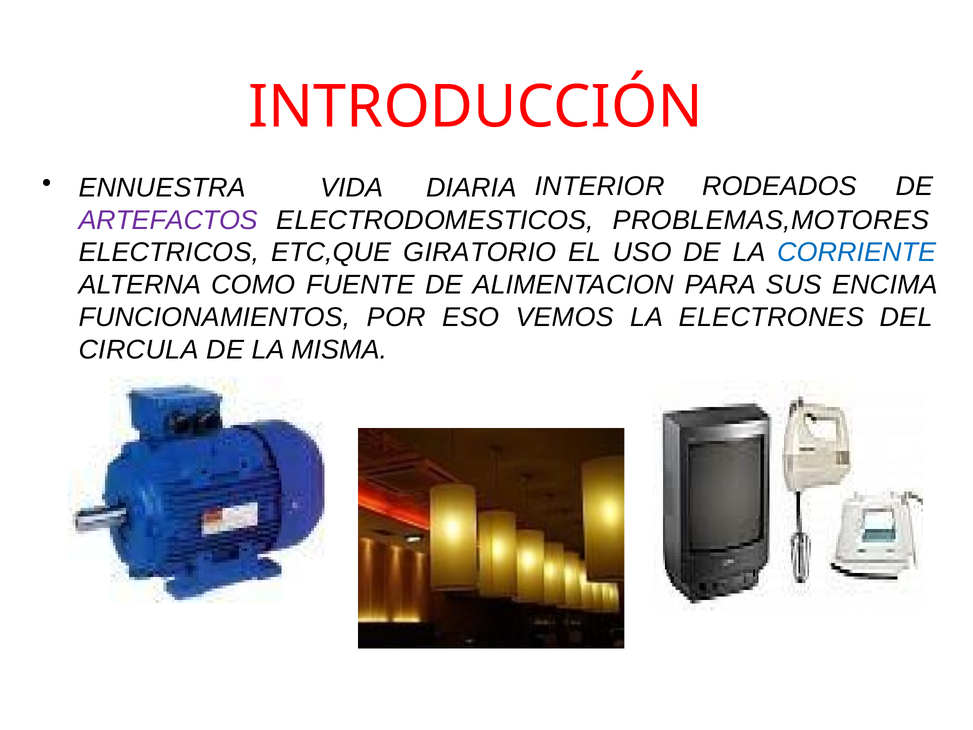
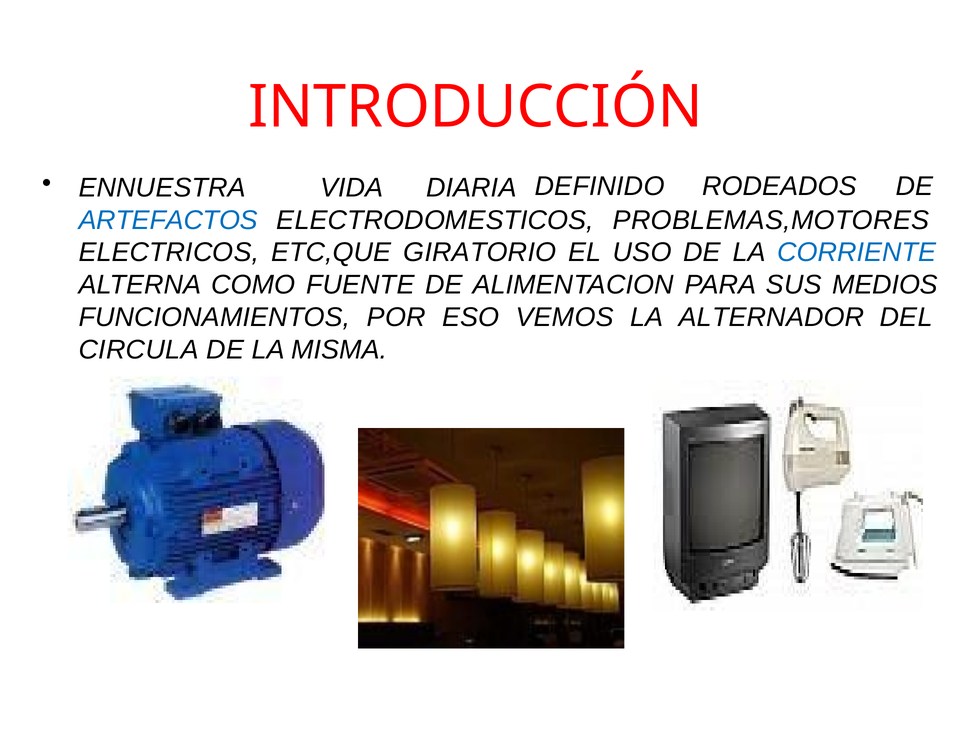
INTERIOR: INTERIOR -> DEFINIDO
ARTEFACTOS colour: purple -> blue
ENCIMA: ENCIMA -> MEDIOS
ELECTRONES: ELECTRONES -> ALTERNADOR
